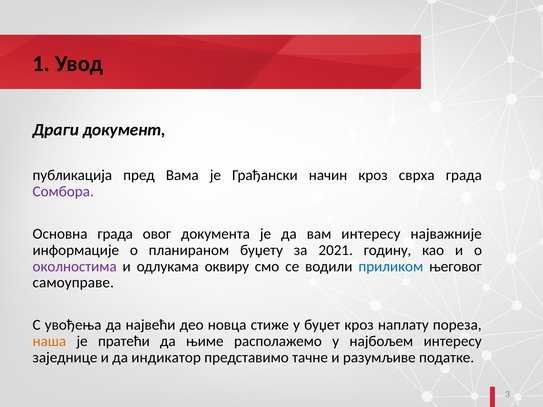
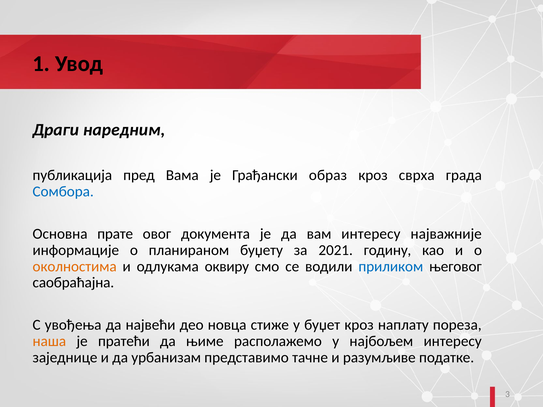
документ: документ -> наредним
начин: начин -> образ
Сомбора colour: purple -> blue
Основна града: града -> прате
околностима colour: purple -> orange
самоуправе: самоуправе -> саобраћајна
индикатор: индикатор -> урбанизам
